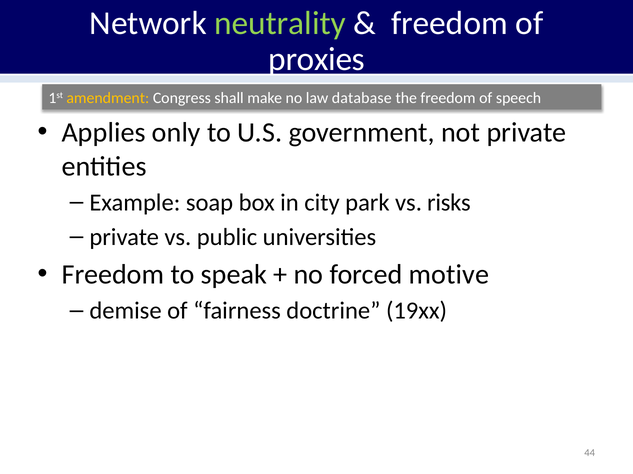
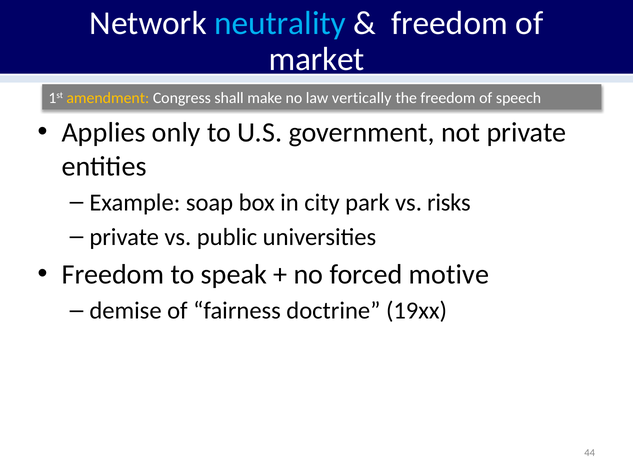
neutrality colour: light green -> light blue
proxies: proxies -> market
database: database -> vertically
